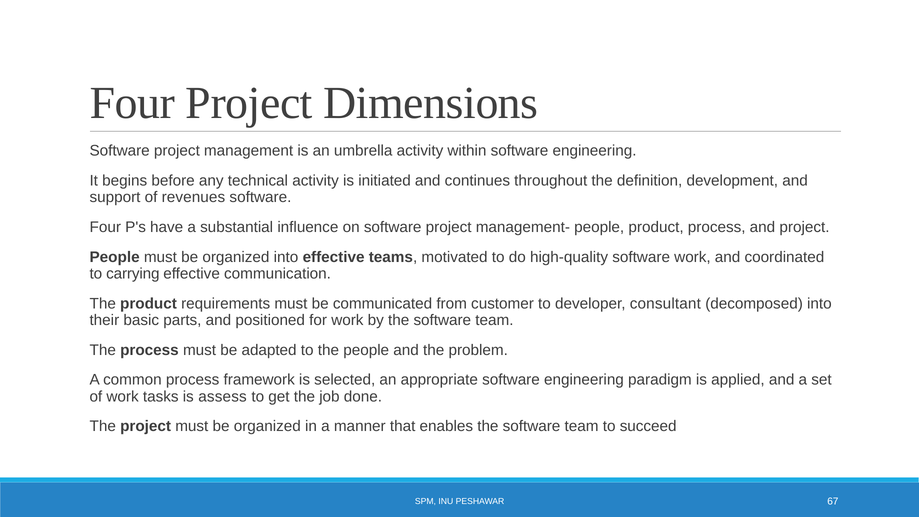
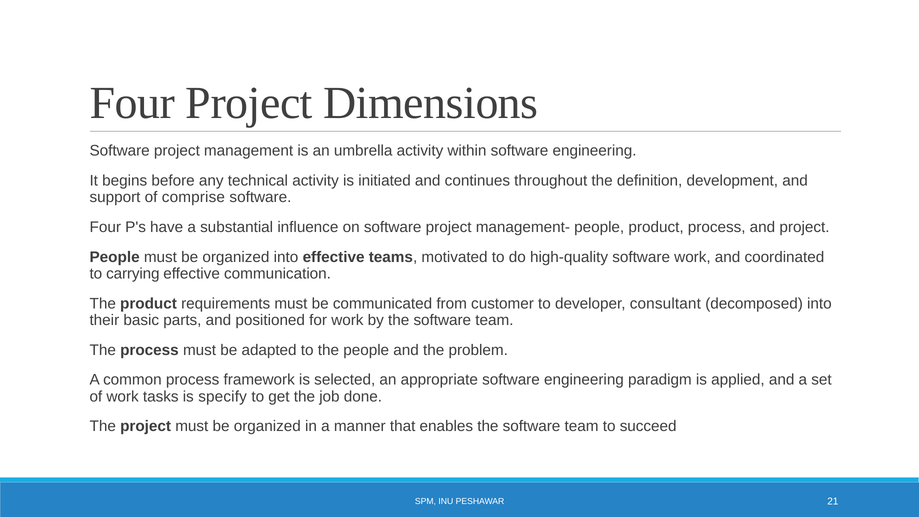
revenues: revenues -> comprise
assess: assess -> specify
67: 67 -> 21
